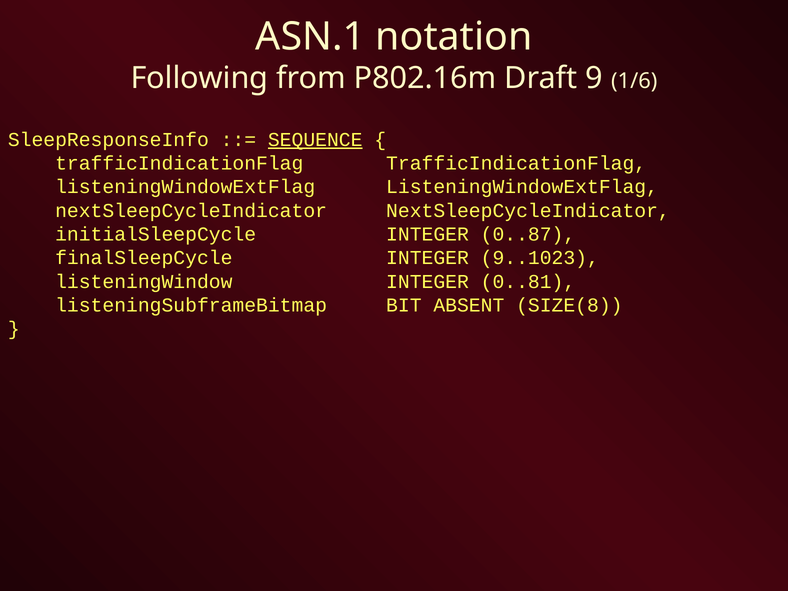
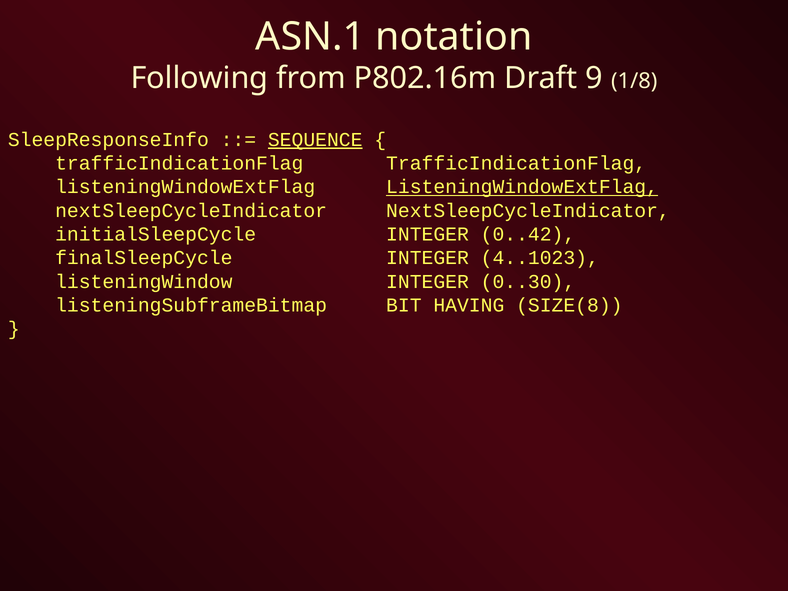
1/6: 1/6 -> 1/8
ListeningWindowExtFlag at (522, 187) underline: none -> present
0..87: 0..87 -> 0..42
9..1023: 9..1023 -> 4..1023
0..81: 0..81 -> 0..30
ABSENT: ABSENT -> HAVING
